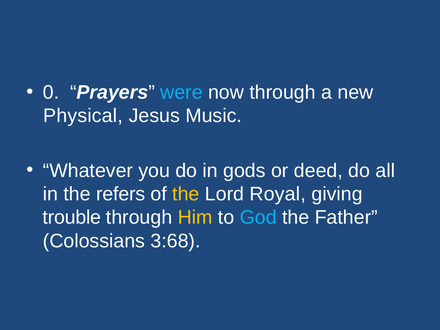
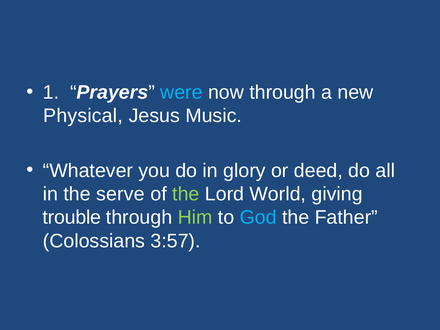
0: 0 -> 1
gods: gods -> glory
refers: refers -> serve
the at (186, 194) colour: yellow -> light green
Royal: Royal -> World
Him colour: yellow -> light green
3:68: 3:68 -> 3:57
